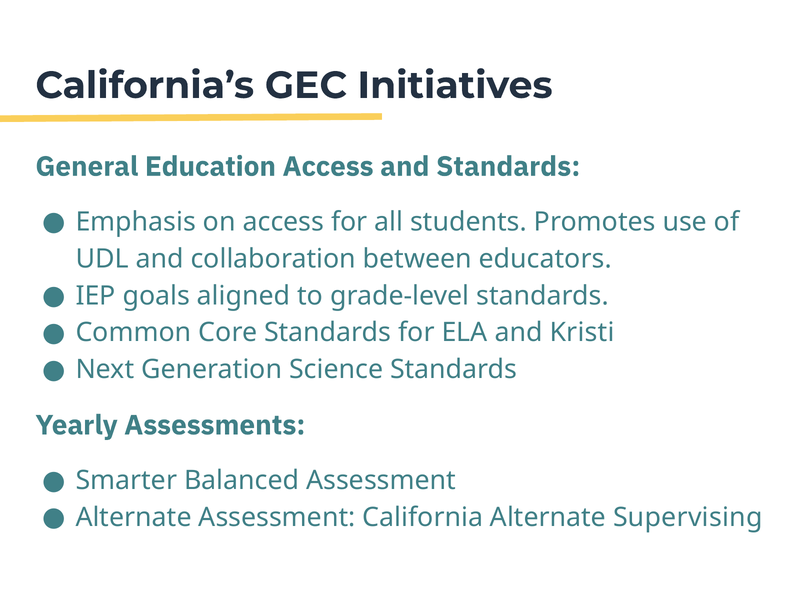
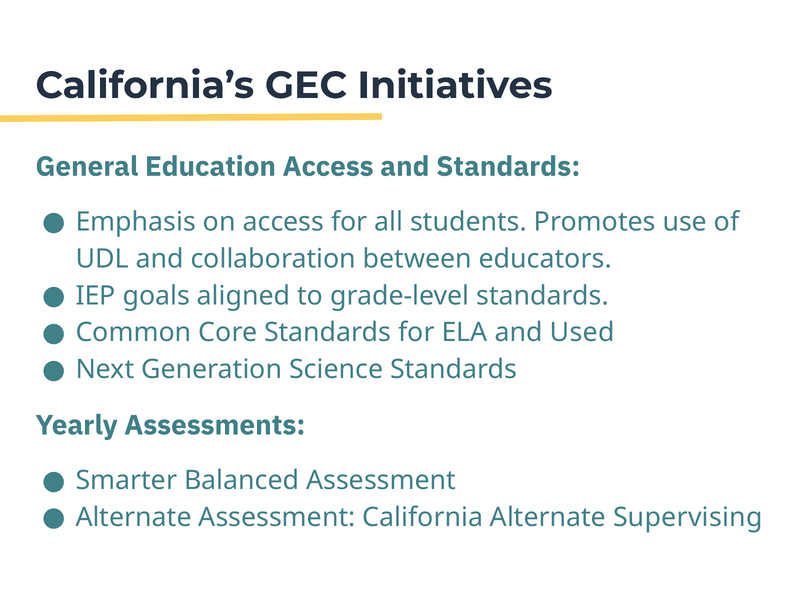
Kristi: Kristi -> Used
